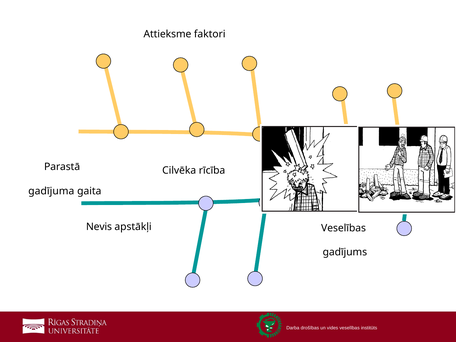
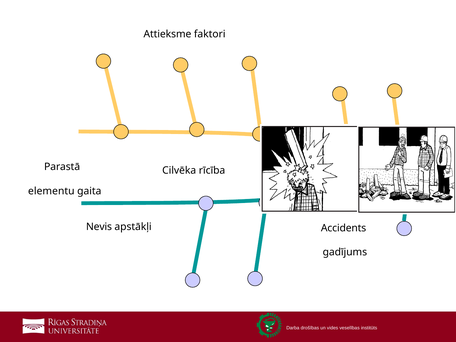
gadījuma: gadījuma -> elementu
apstākļi Veselības: Veselības -> Accidents
